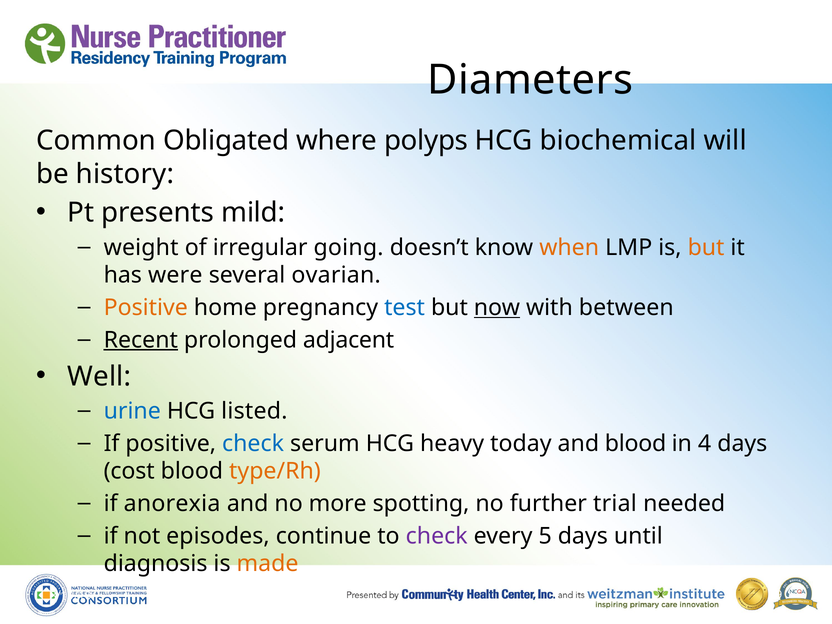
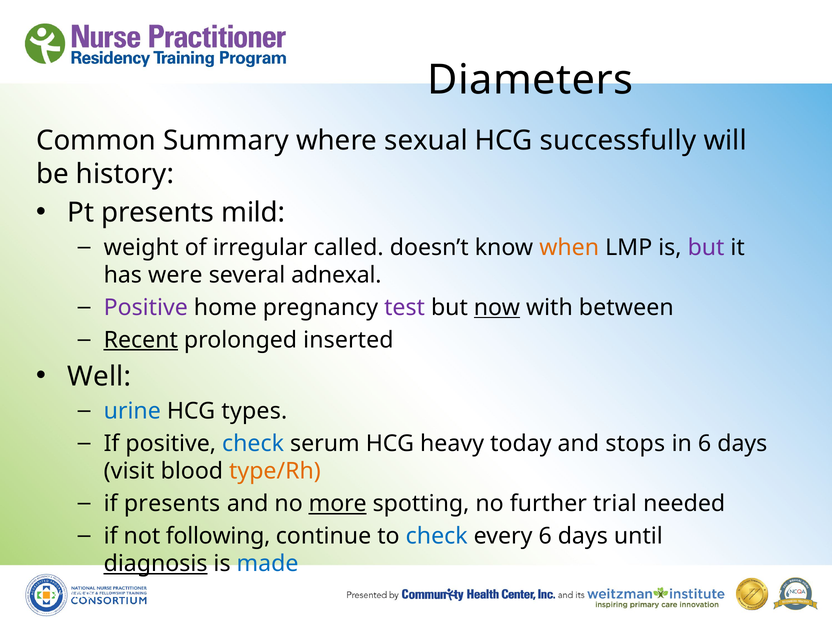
Obligated: Obligated -> Summary
polyps: polyps -> sexual
biochemical: biochemical -> successfully
going: going -> called
but at (706, 248) colour: orange -> purple
ovarian: ovarian -> adnexal
Positive at (146, 308) colour: orange -> purple
test colour: blue -> purple
adjacent: adjacent -> inserted
listed: listed -> types
and blood: blood -> stops
in 4: 4 -> 6
cost: cost -> visit
if anorexia: anorexia -> presents
more underline: none -> present
episodes: episodes -> following
check at (437, 536) colour: purple -> blue
every 5: 5 -> 6
diagnosis underline: none -> present
made colour: orange -> blue
19: 19 -> 47
